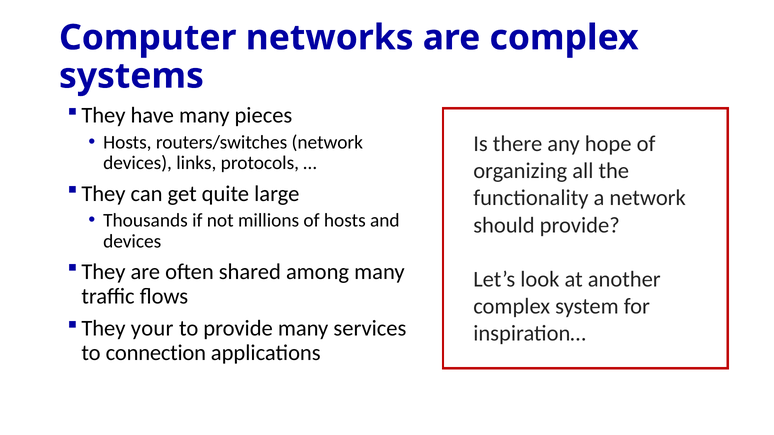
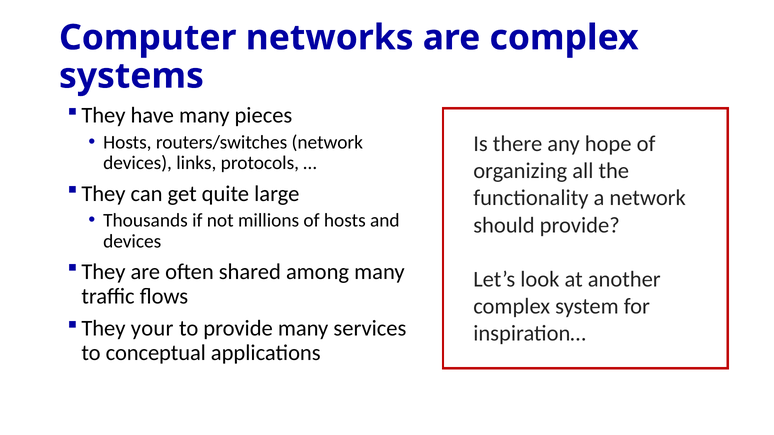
connection: connection -> conceptual
